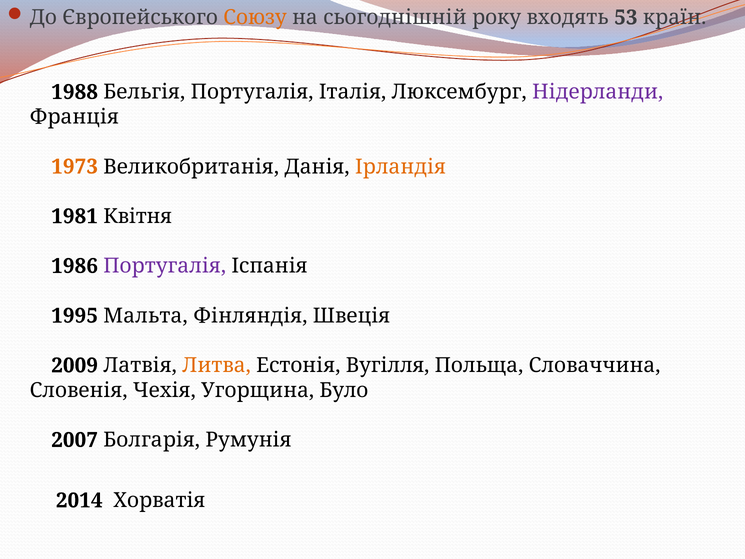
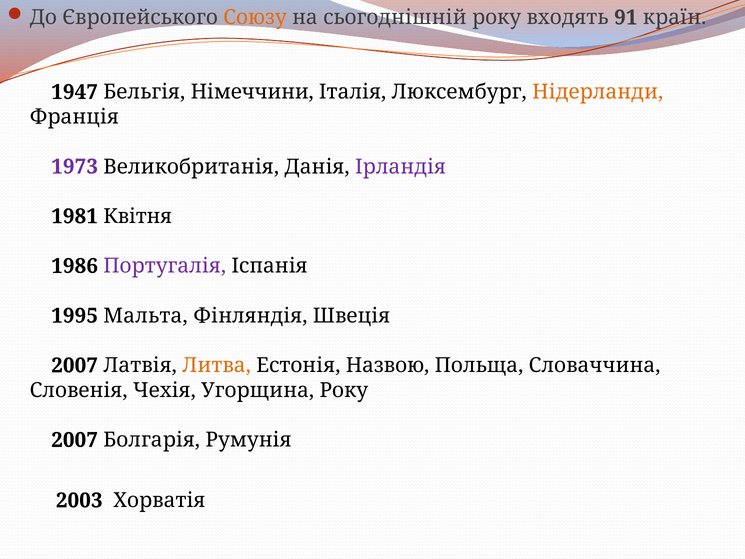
53: 53 -> 91
1988: 1988 -> 1947
Бельгія Португалія: Португалія -> Німеччини
Нідерланди colour: purple -> orange
1973 colour: orange -> purple
Ірландія colour: orange -> purple
2009 at (75, 365): 2009 -> 2007
Вугілля: Вугілля -> Назвою
Угорщина Було: Було -> Року
2014: 2014 -> 2003
